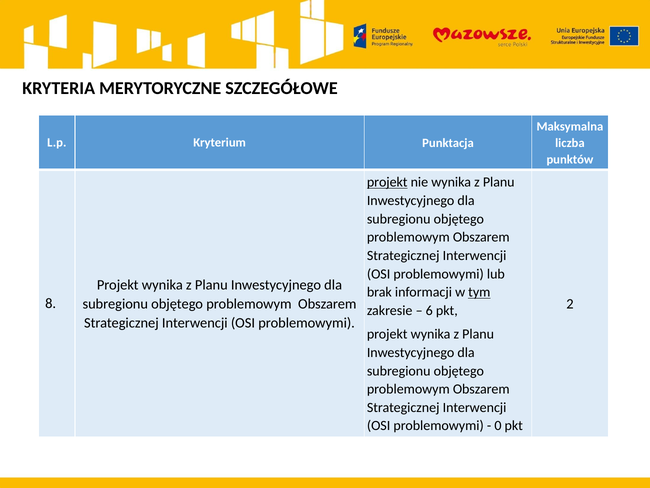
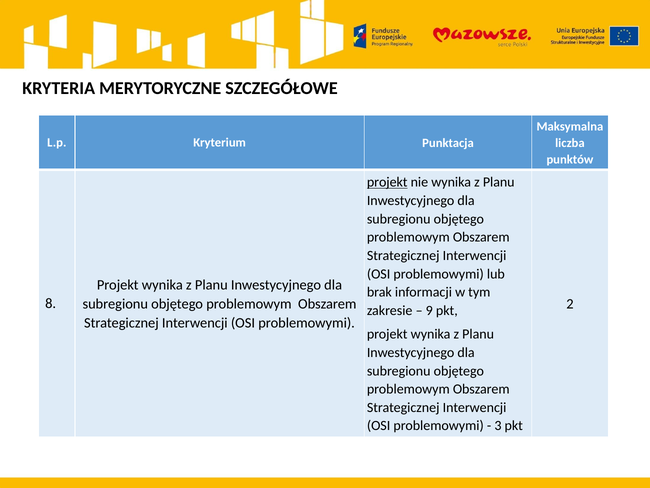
tym underline: present -> none
6: 6 -> 9
0: 0 -> 3
